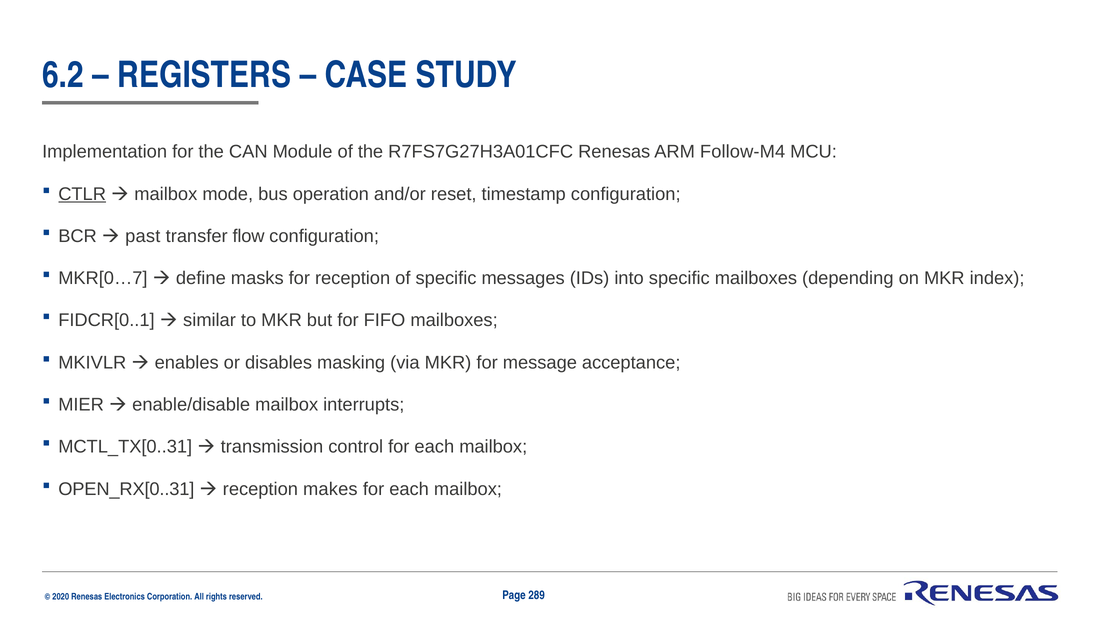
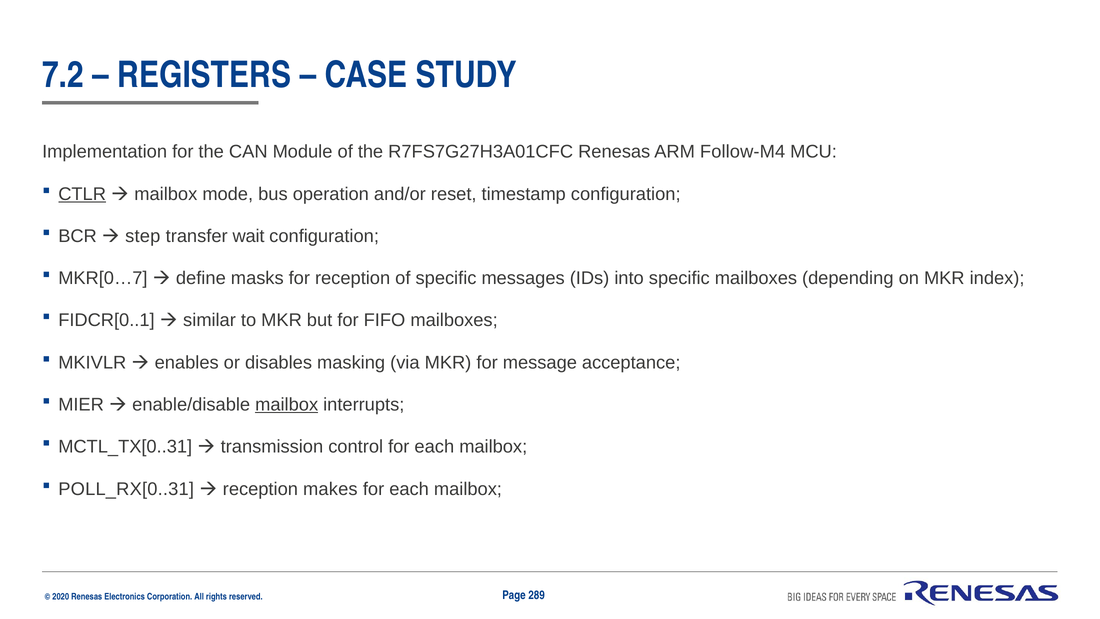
6.2: 6.2 -> 7.2
past: past -> step
flow: flow -> wait
mailbox at (287, 405) underline: none -> present
OPEN_RX[0..31: OPEN_RX[0..31 -> POLL_RX[0..31
